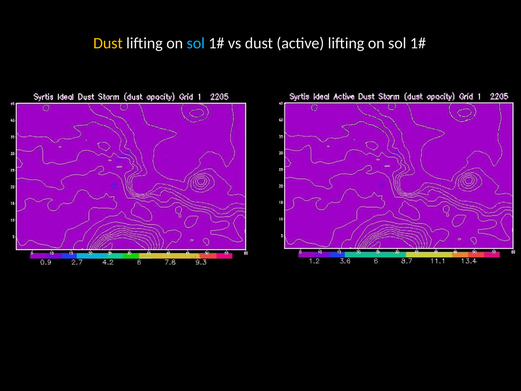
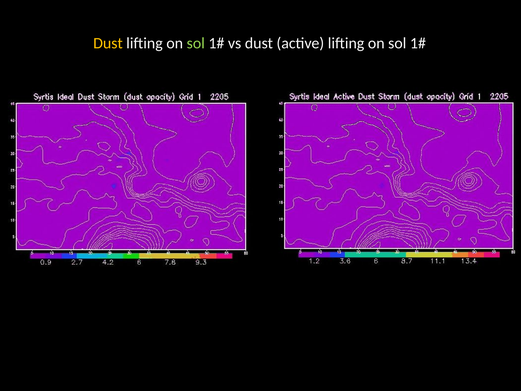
sol at (196, 43) colour: light blue -> light green
